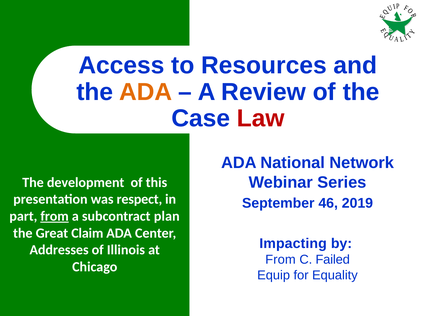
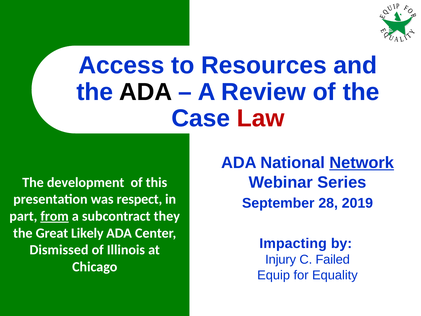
ADA at (146, 92) colour: orange -> black
Network underline: none -> present
46: 46 -> 28
plan: plan -> they
Claim: Claim -> Likely
Addresses: Addresses -> Dismissed
From at (280, 260): From -> Injury
